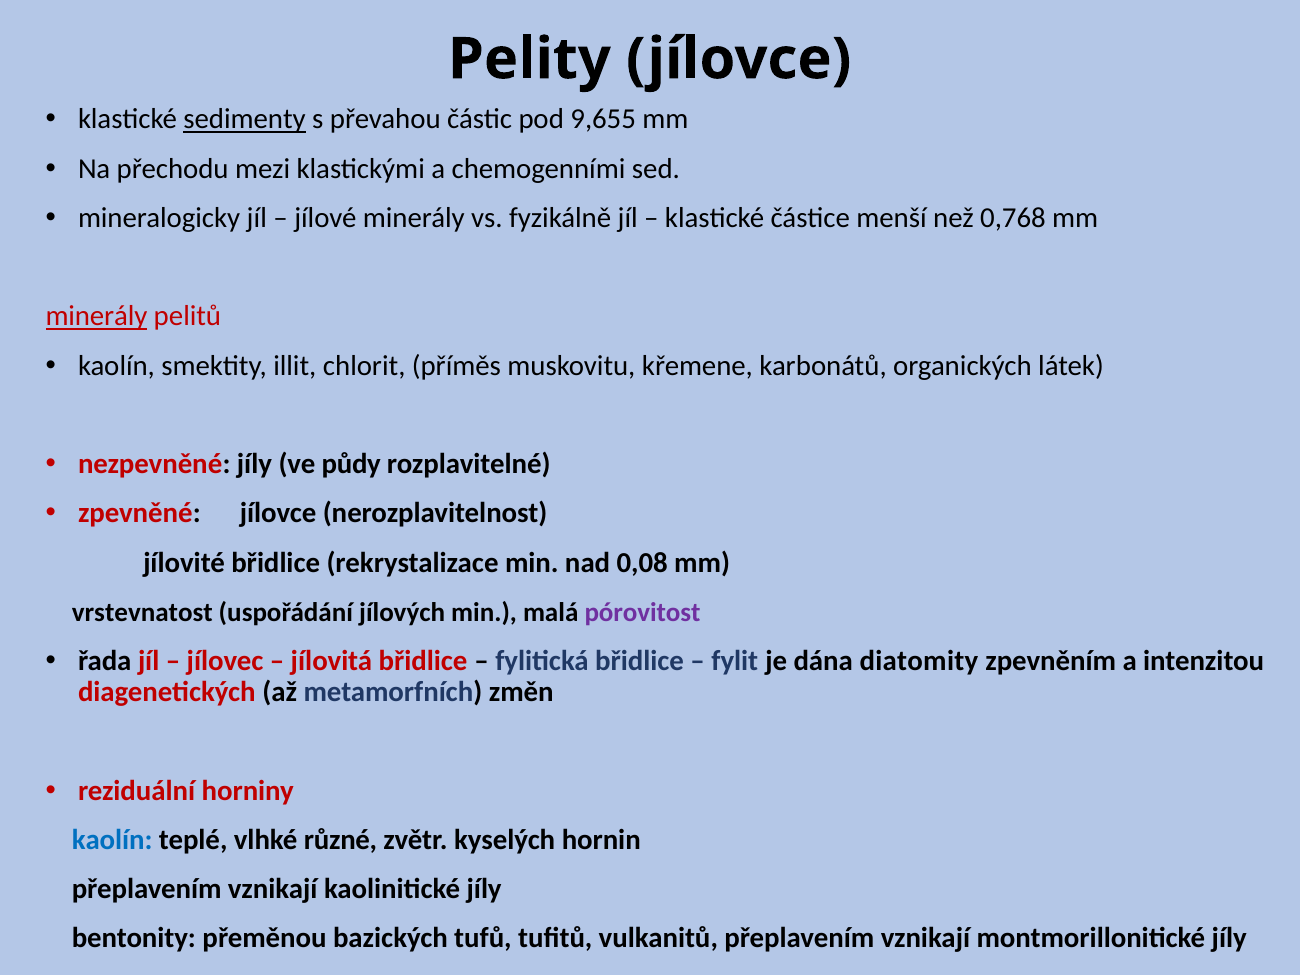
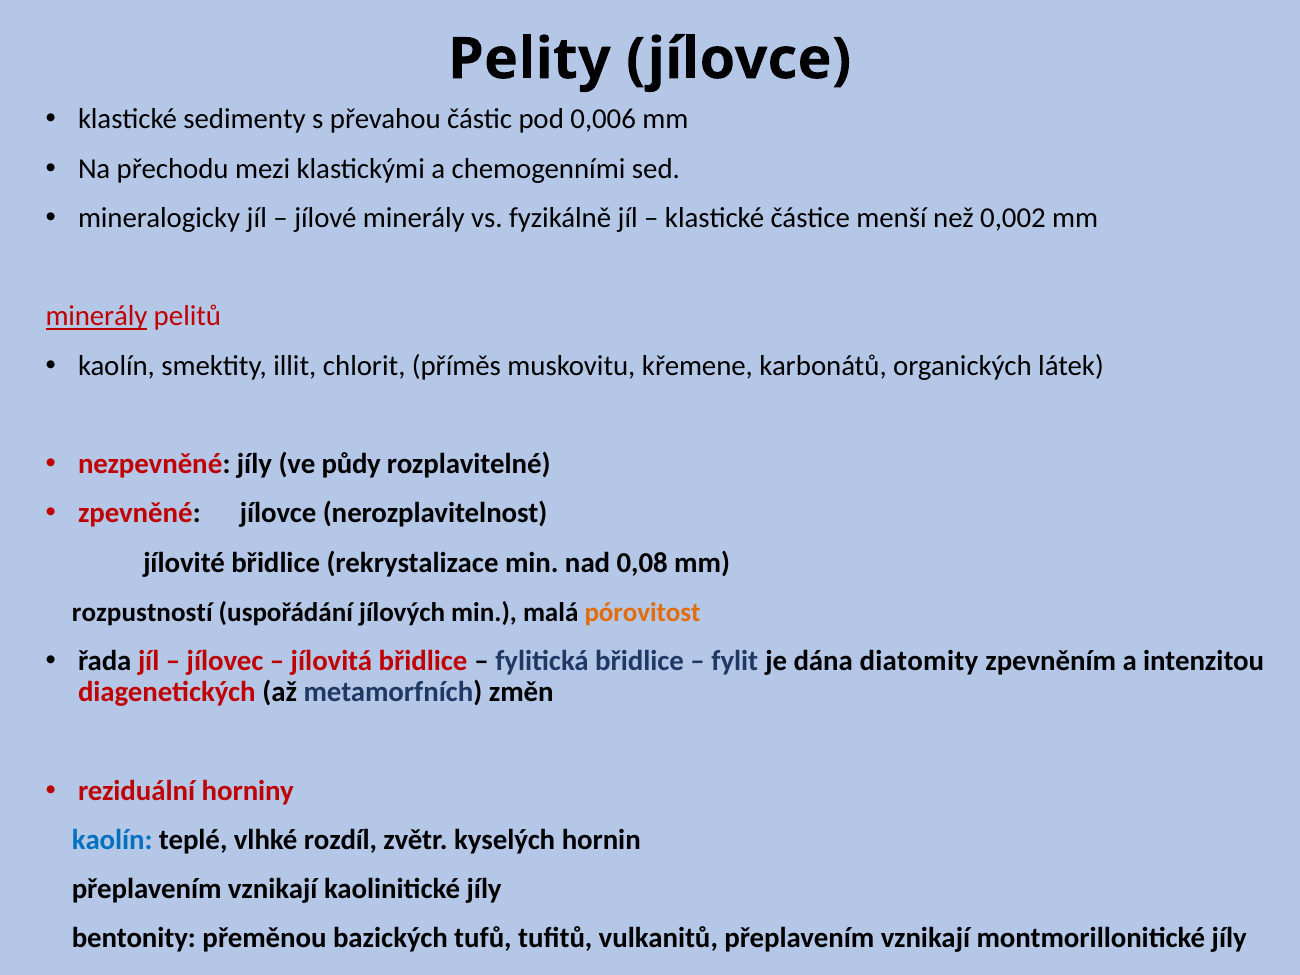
sedimenty underline: present -> none
9,655: 9,655 -> 0,006
0,768: 0,768 -> 0,002
vrstevnatost: vrstevnatost -> rozpustností
pórovitost colour: purple -> orange
různé: různé -> rozdíl
